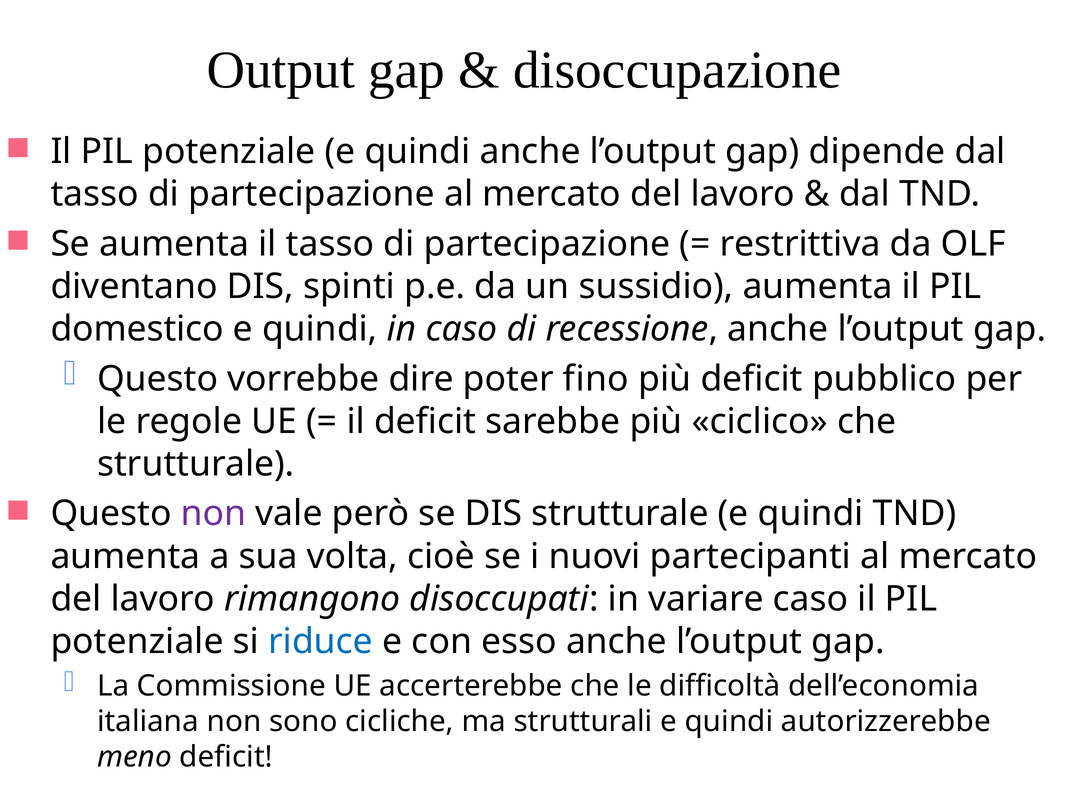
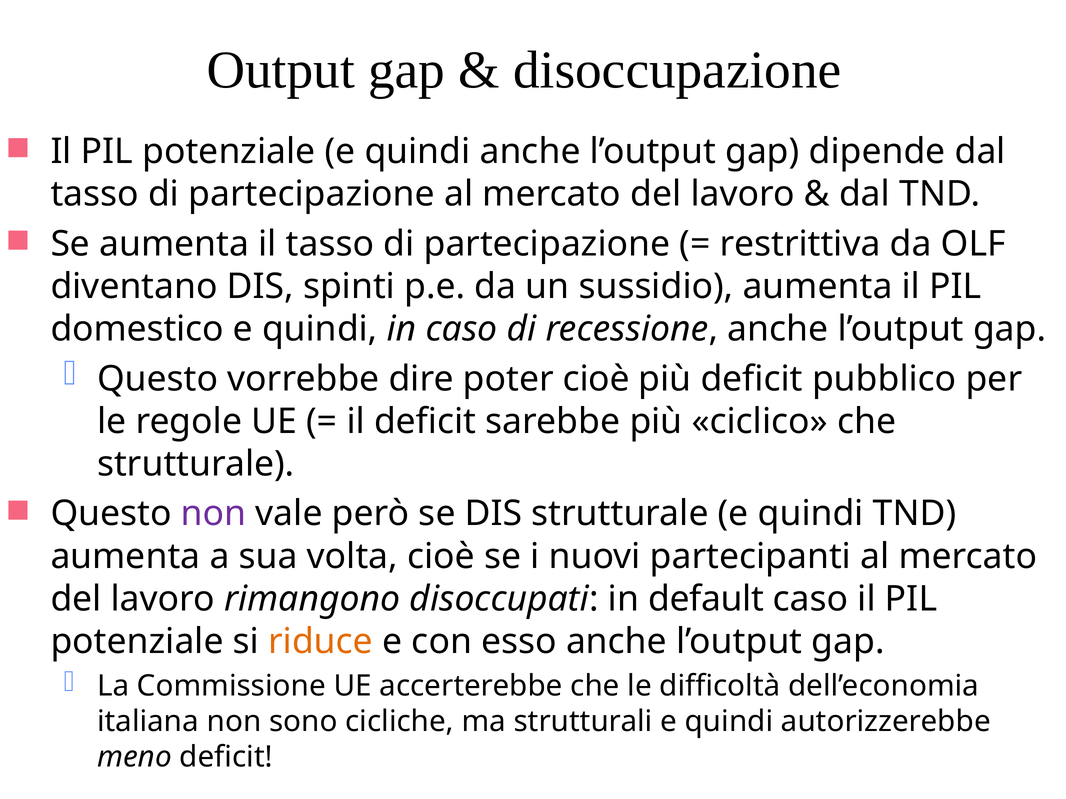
poter fino: fino -> cioè
variare: variare -> default
riduce colour: blue -> orange
